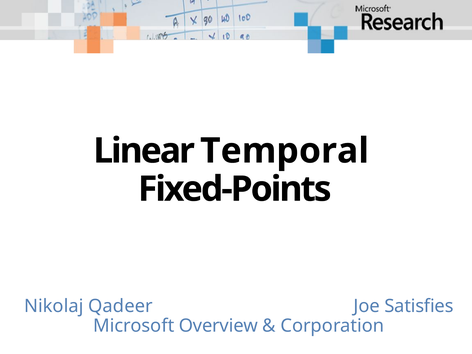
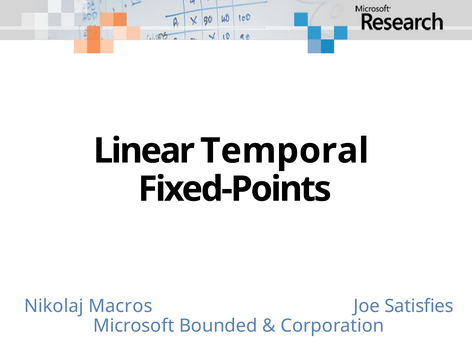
Qadeer: Qadeer -> Macros
Overview: Overview -> Bounded
